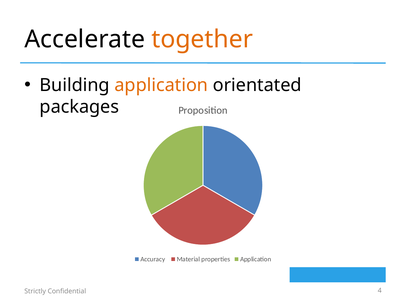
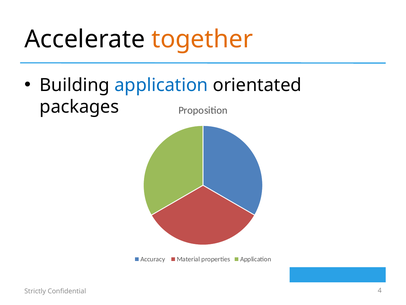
application at (161, 85) colour: orange -> blue
